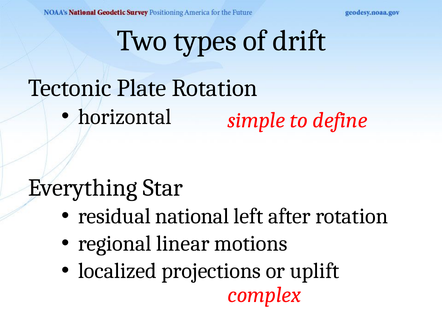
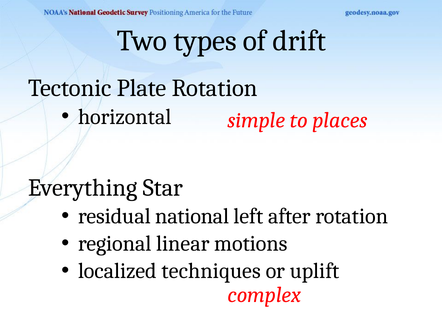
define: define -> places
projections: projections -> techniques
